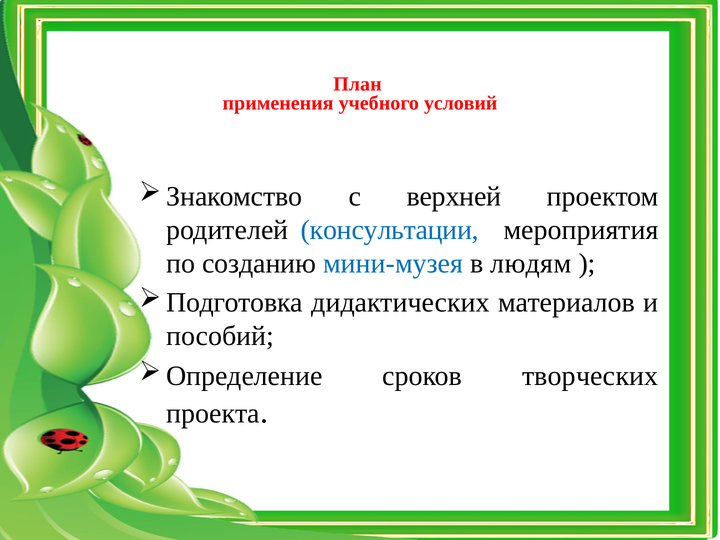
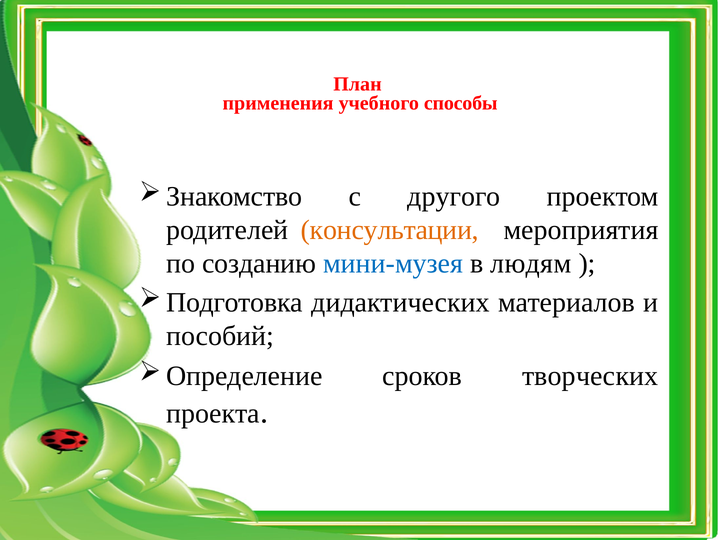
условий: условий -> способы
верхней: верхней -> другого
консультации colour: blue -> orange
